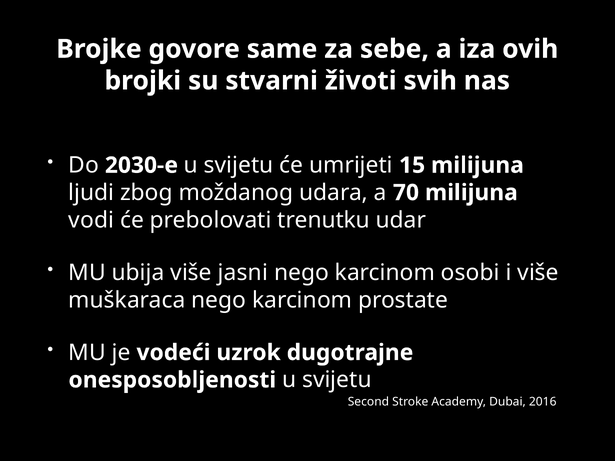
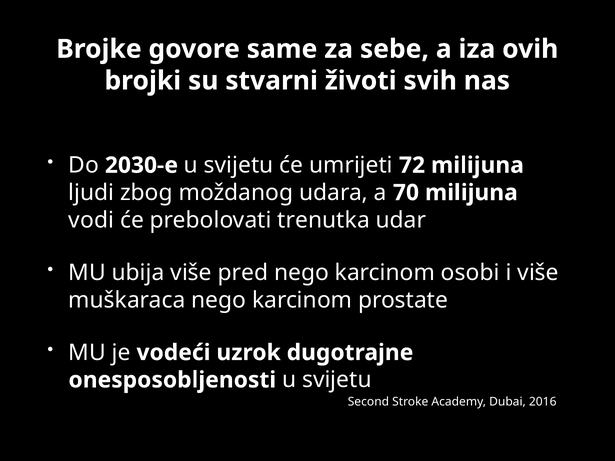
15: 15 -> 72
trenutku: trenutku -> trenutka
jasni: jasni -> pred
